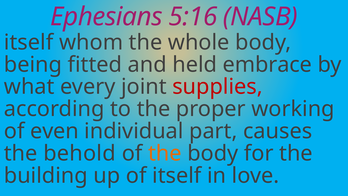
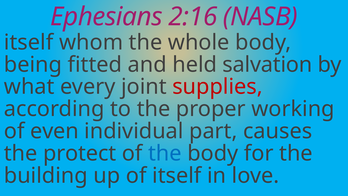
5:16: 5:16 -> 2:16
embrace: embrace -> salvation
behold: behold -> protect
the at (165, 153) colour: orange -> blue
